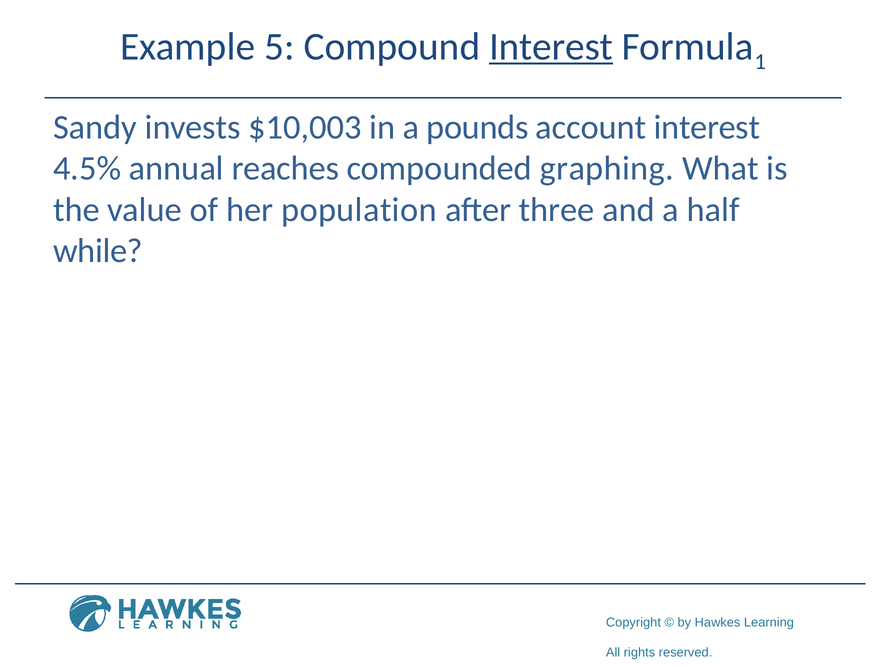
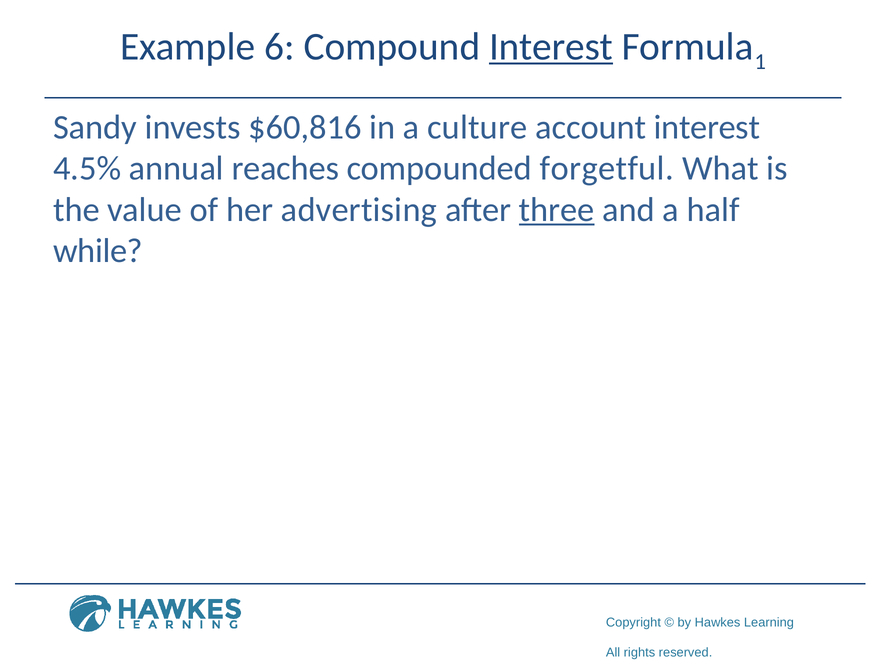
5: 5 -> 6
$10,003: $10,003 -> $60,816
pounds: pounds -> culture
graphing: graphing -> forgetful
population: population -> advertising
three underline: none -> present
